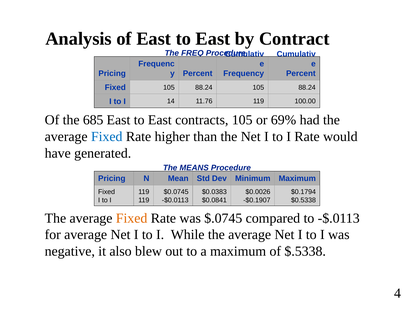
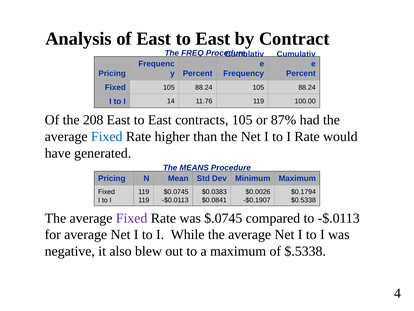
685: 685 -> 208
69%: 69% -> 87%
Fixed at (132, 218) colour: orange -> purple
